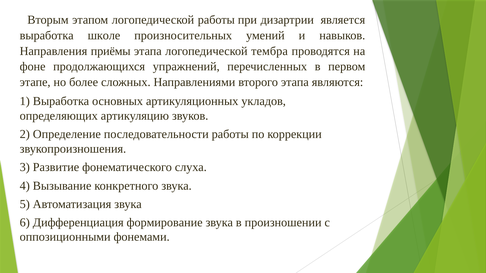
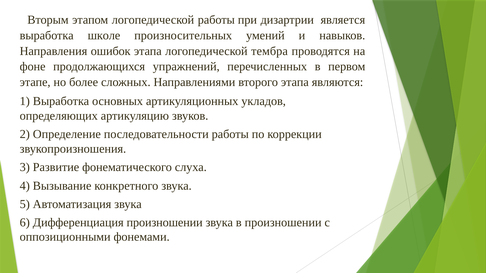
приёмы: приёмы -> ошибок
Дифференциация формирование: формирование -> произношении
